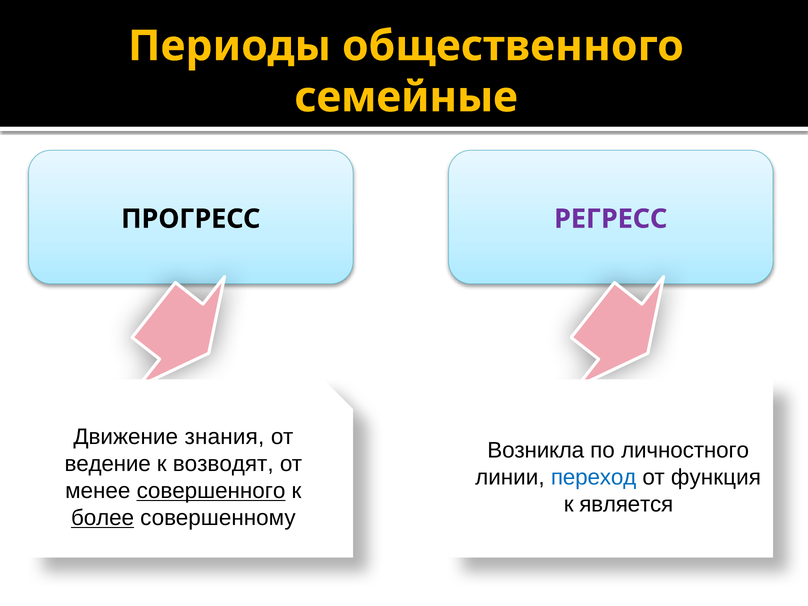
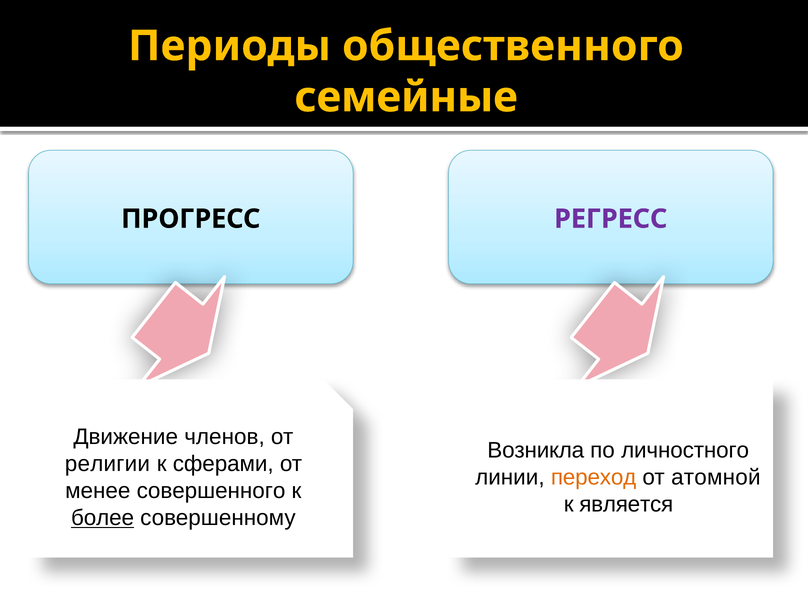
знания: знания -> членов
ведение: ведение -> религии
возводят: возводят -> сферами
переход colour: blue -> orange
функция: функция -> атомной
совершенного underline: present -> none
